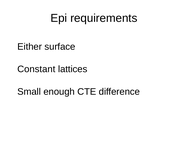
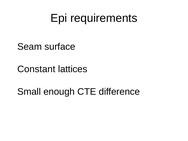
Either: Either -> Seam
